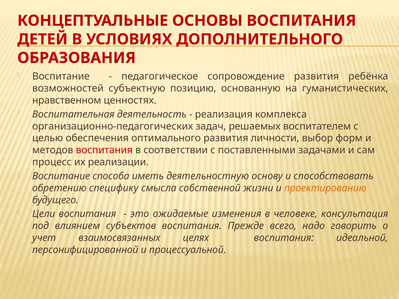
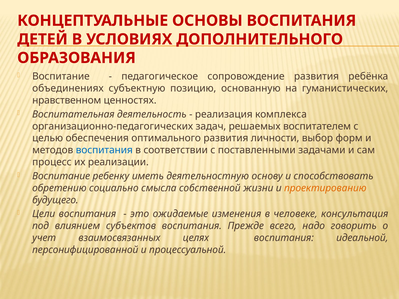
возможностей: возможностей -> объединениях
воспитания at (104, 150) colour: red -> blue
способа: способа -> ребенку
специфику: специфику -> социально
